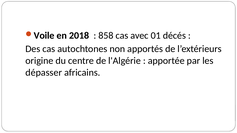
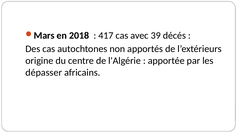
Voile: Voile -> Mars
858: 858 -> 417
01: 01 -> 39
